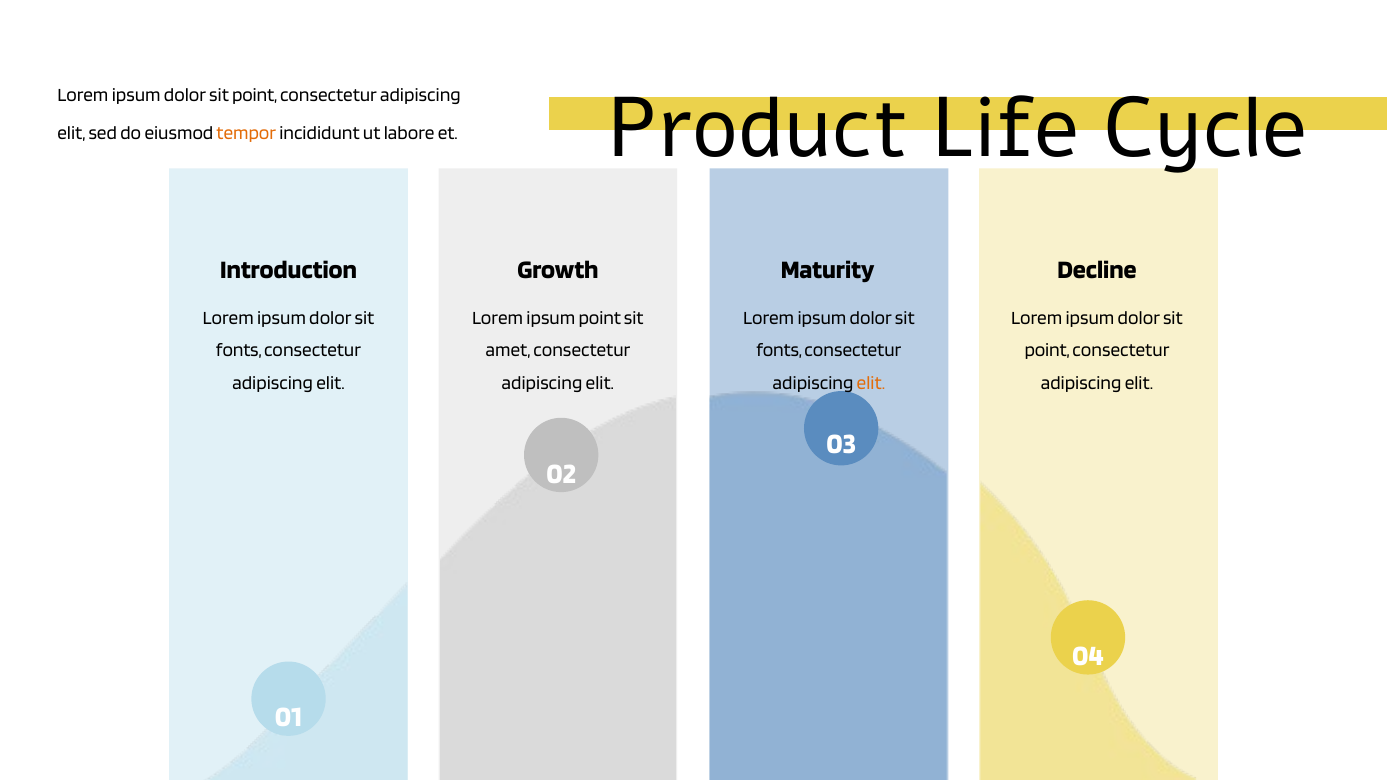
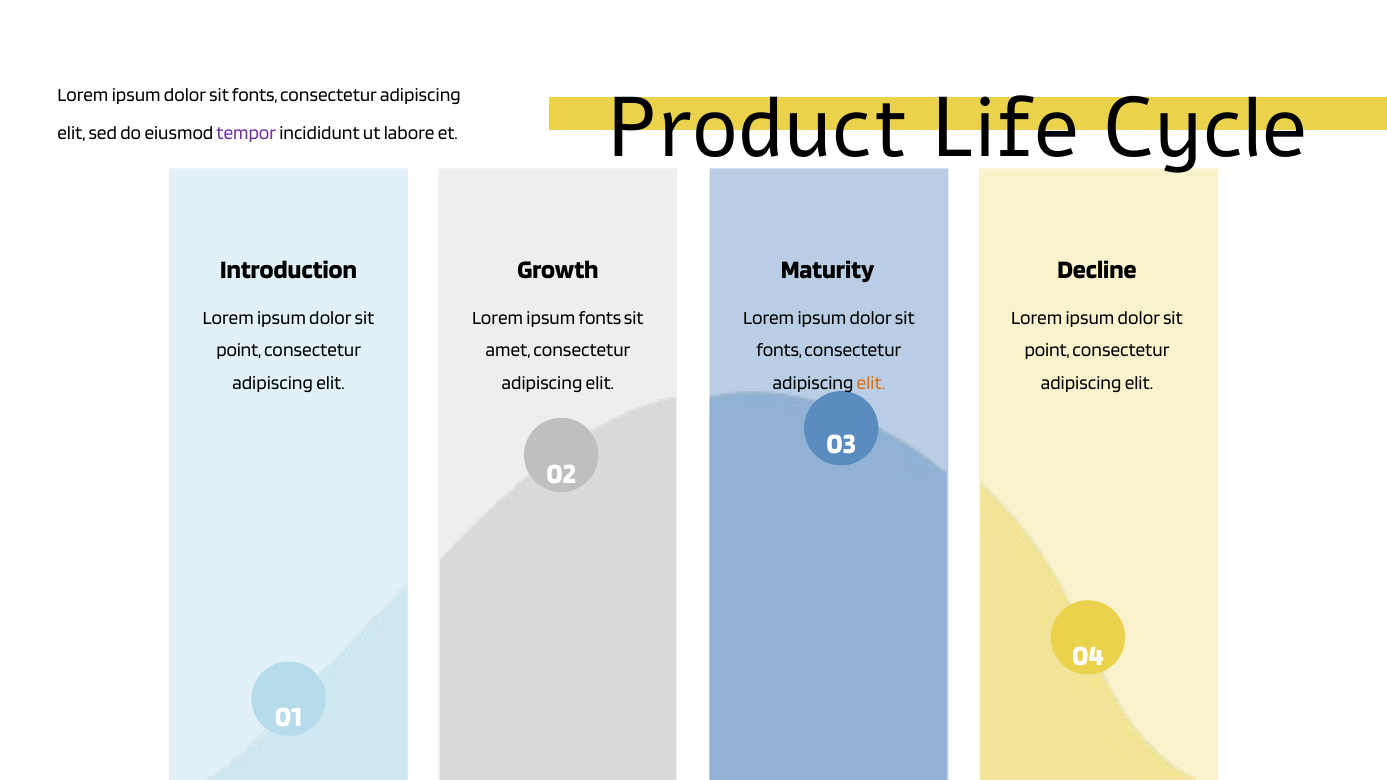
point at (255, 95): point -> fonts
tempor colour: orange -> purple
ipsum point: point -> fonts
fonts at (239, 351): fonts -> point
